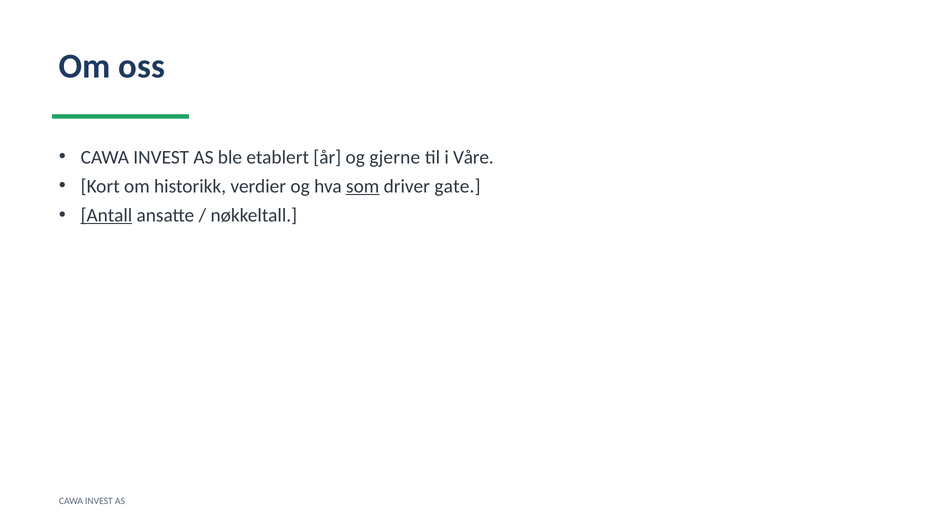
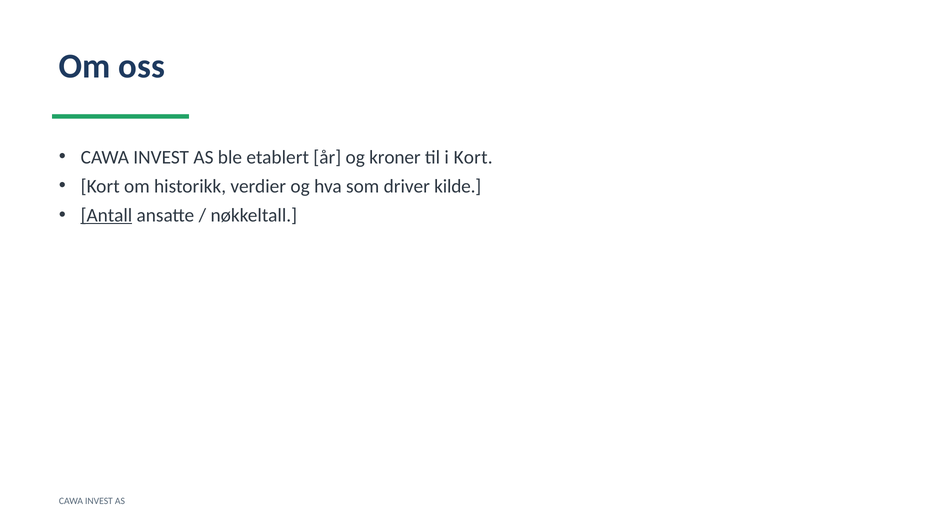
gjerne: gjerne -> kroner
i Våre: Våre -> Kort
som underline: present -> none
gate: gate -> kilde
